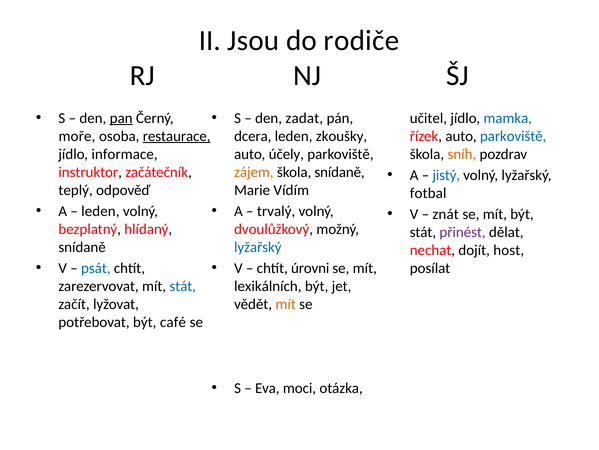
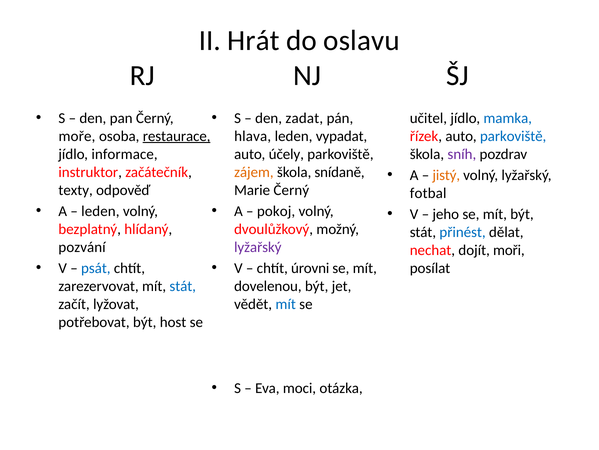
Jsou: Jsou -> Hrát
rodiče: rodiče -> oslavu
pan underline: present -> none
dcera: dcera -> hlava
zkoušky: zkoušky -> vypadat
sníh colour: orange -> purple
jistý colour: blue -> orange
teplý: teplý -> texty
Marie Vídím: Vídím -> Černý
trvalý: trvalý -> pokoj
znát: znát -> jeho
přinést colour: purple -> blue
snídaně at (82, 247): snídaně -> pozvání
lyžařský at (258, 247) colour: blue -> purple
host: host -> moři
lexikálních: lexikálních -> dovelenou
mít at (286, 304) colour: orange -> blue
café: café -> host
